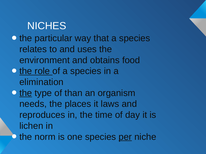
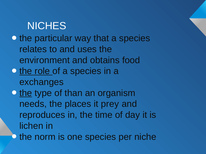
elimination: elimination -> exchanges
laws: laws -> prey
per underline: present -> none
